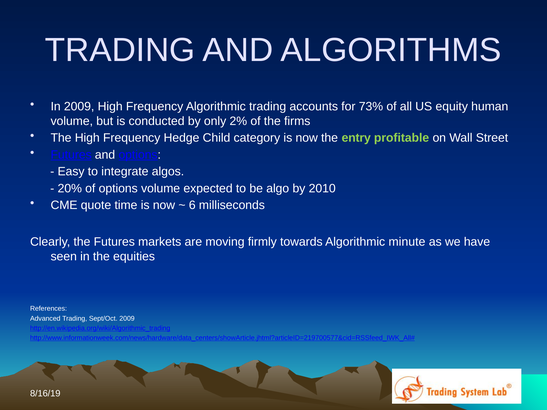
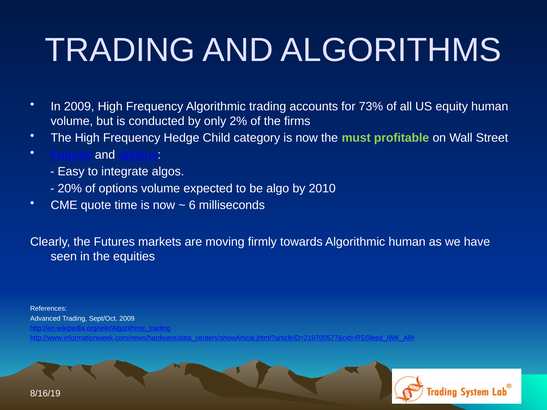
entry: entry -> must
Algorithmic minute: minute -> human
